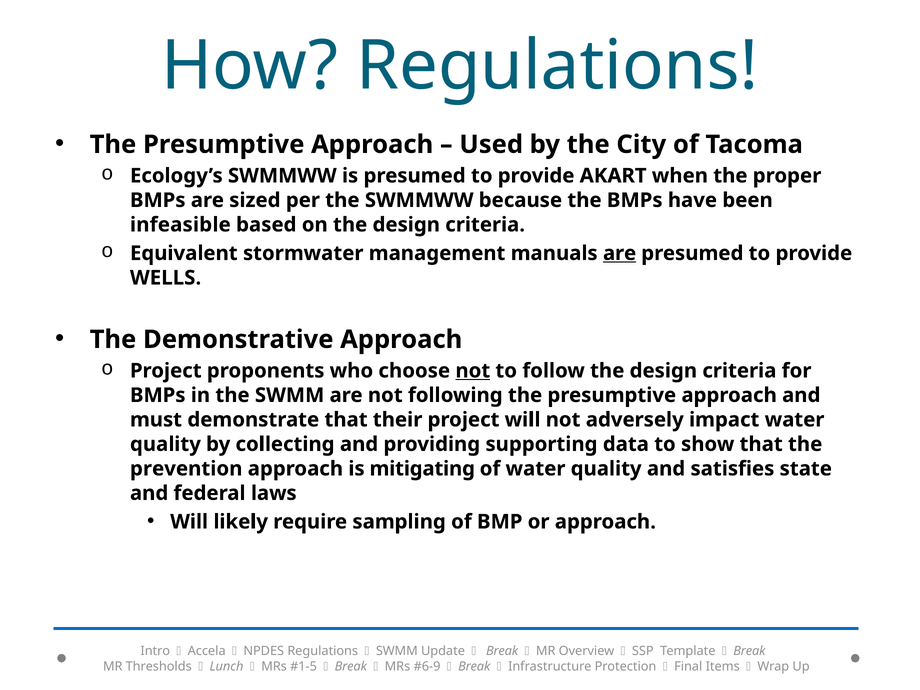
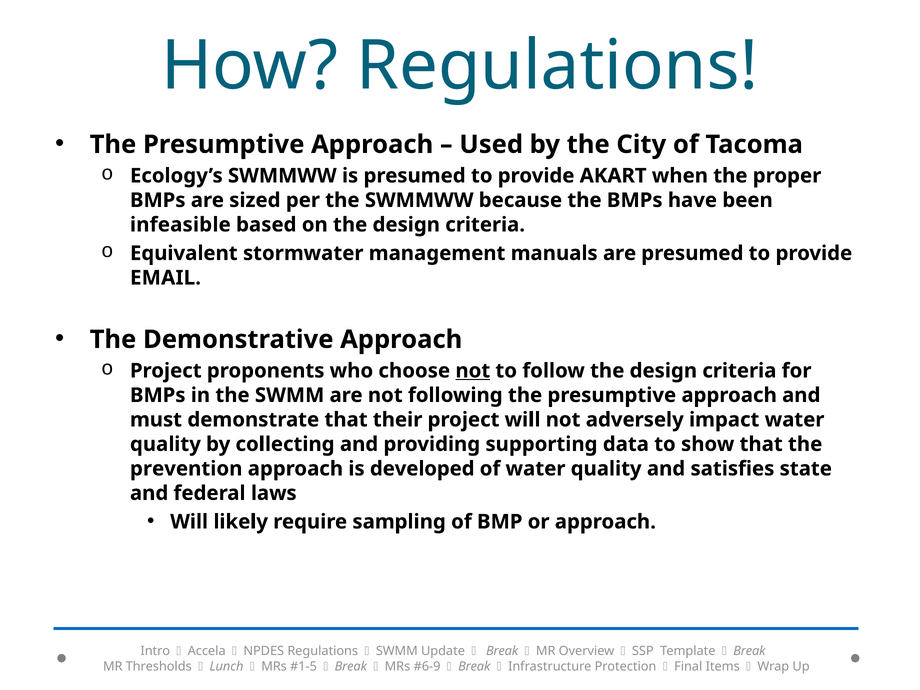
are at (620, 253) underline: present -> none
WELLS: WELLS -> EMAIL
mitigating: mitigating -> developed
